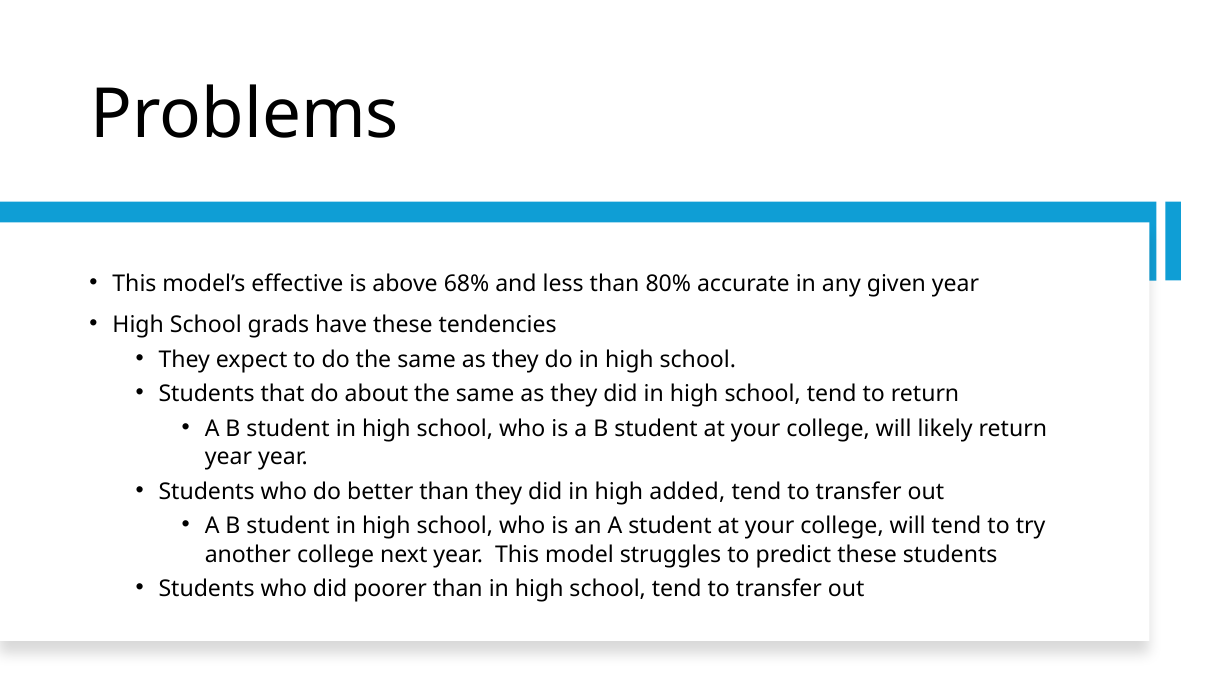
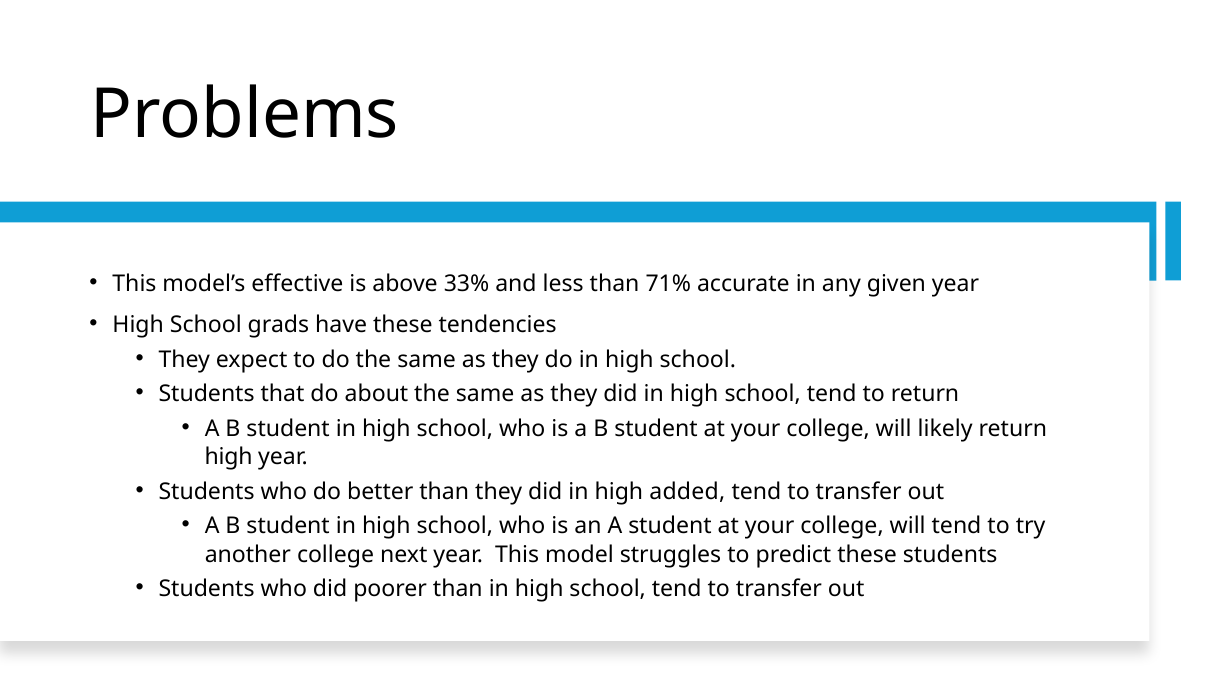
68%: 68% -> 33%
80%: 80% -> 71%
year at (228, 457): year -> high
